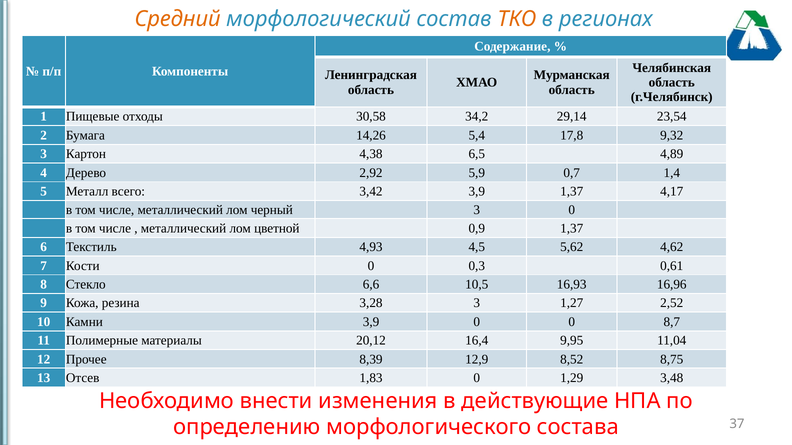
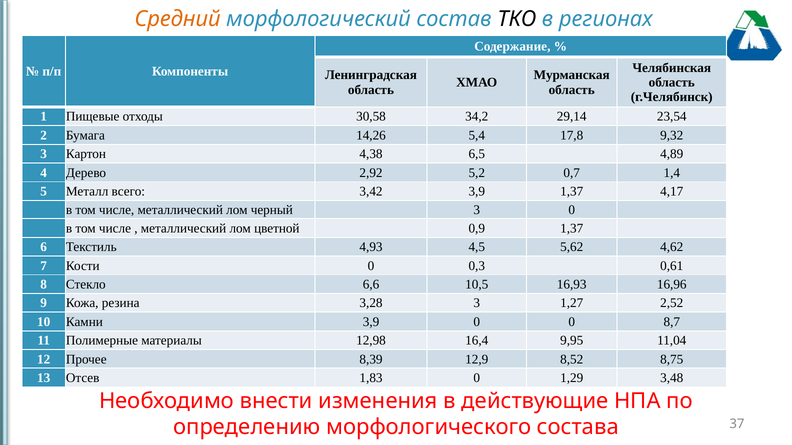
ТКО colour: orange -> black
5,9: 5,9 -> 5,2
20,12: 20,12 -> 12,98
